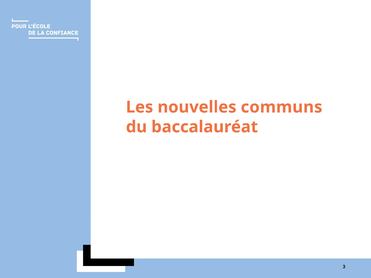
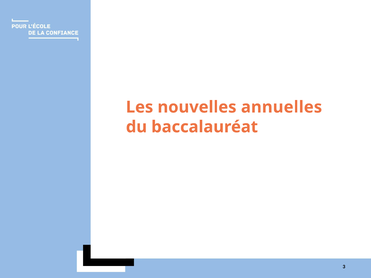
communs: communs -> annuelles
